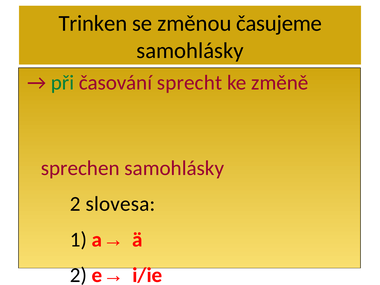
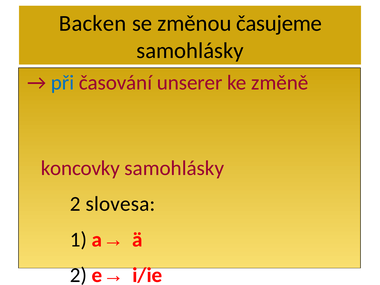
Trinken: Trinken -> Backen
při colour: green -> blue
sprecht: sprecht -> unserer
sprechen: sprechen -> koncovky
